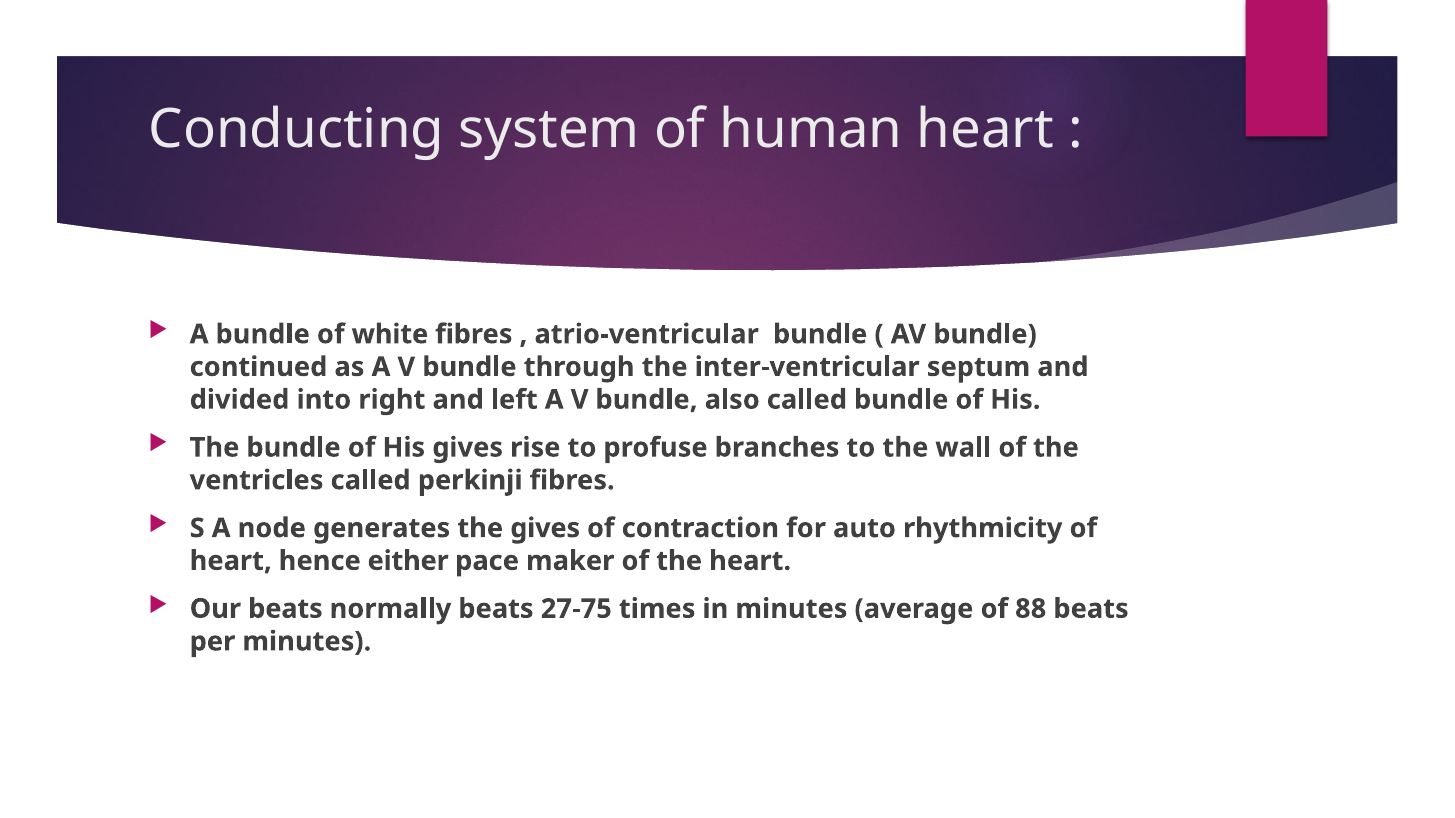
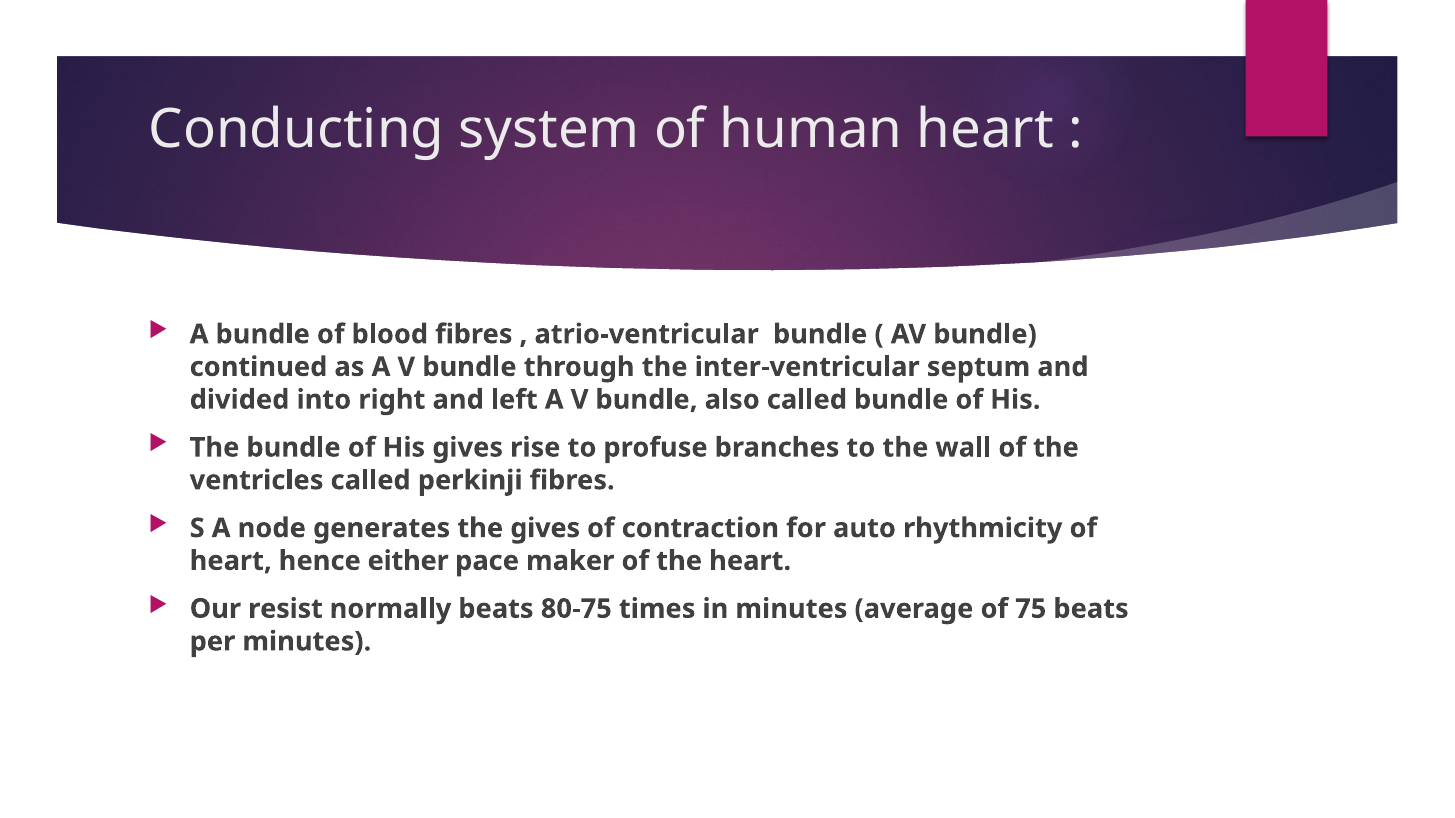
white: white -> blood
Our beats: beats -> resist
27-75: 27-75 -> 80-75
88: 88 -> 75
